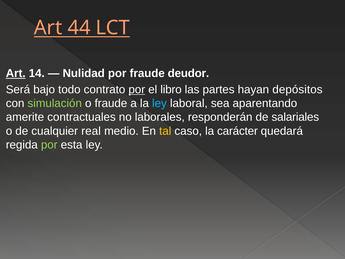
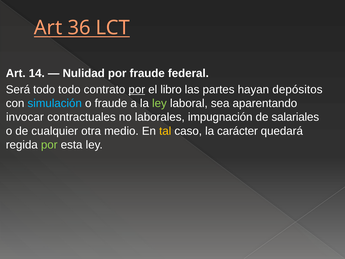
44: 44 -> 36
Art at (16, 73) underline: present -> none
deudor: deudor -> federal
Será bajo: bajo -> todo
simulación colour: light green -> light blue
ley at (159, 103) colour: light blue -> light green
amerite: amerite -> invocar
responderán: responderán -> impugnación
real: real -> otra
